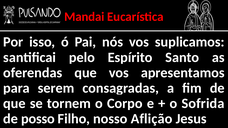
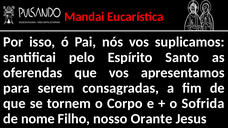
posso: posso -> nome
Aflição: Aflição -> Orante
